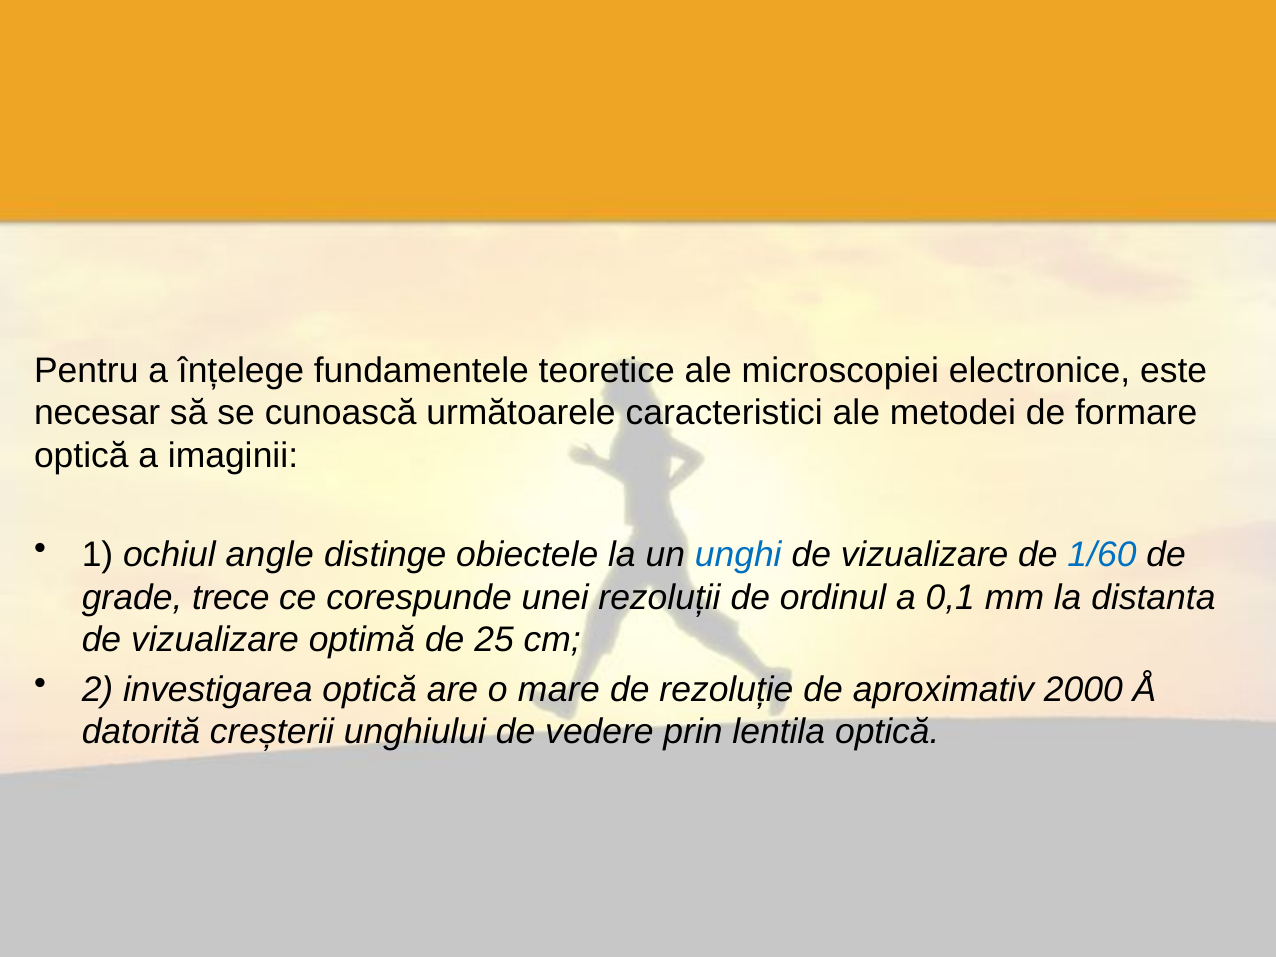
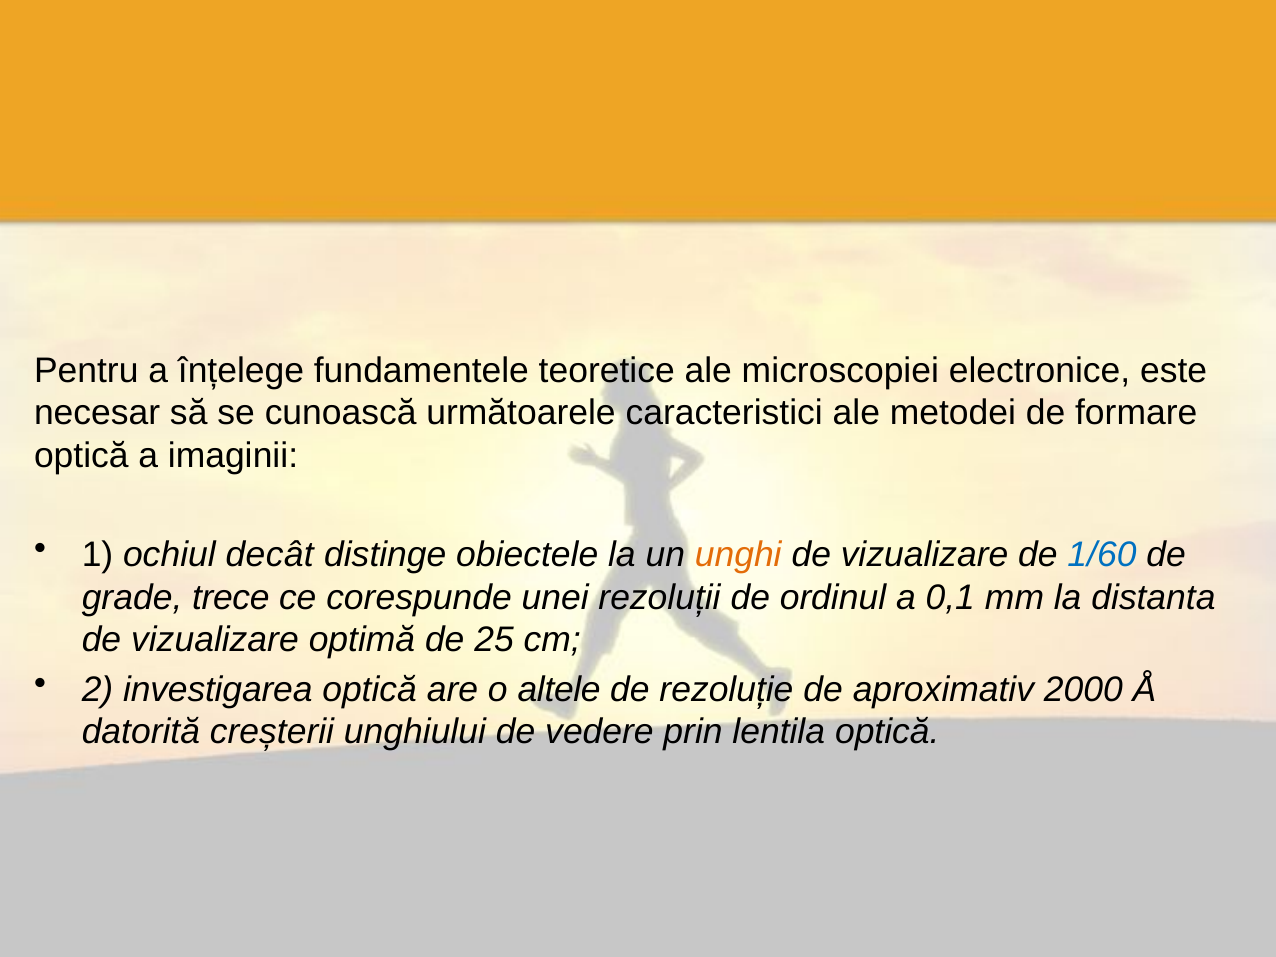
angle: angle -> decât
unghi colour: blue -> orange
mare: mare -> altele
